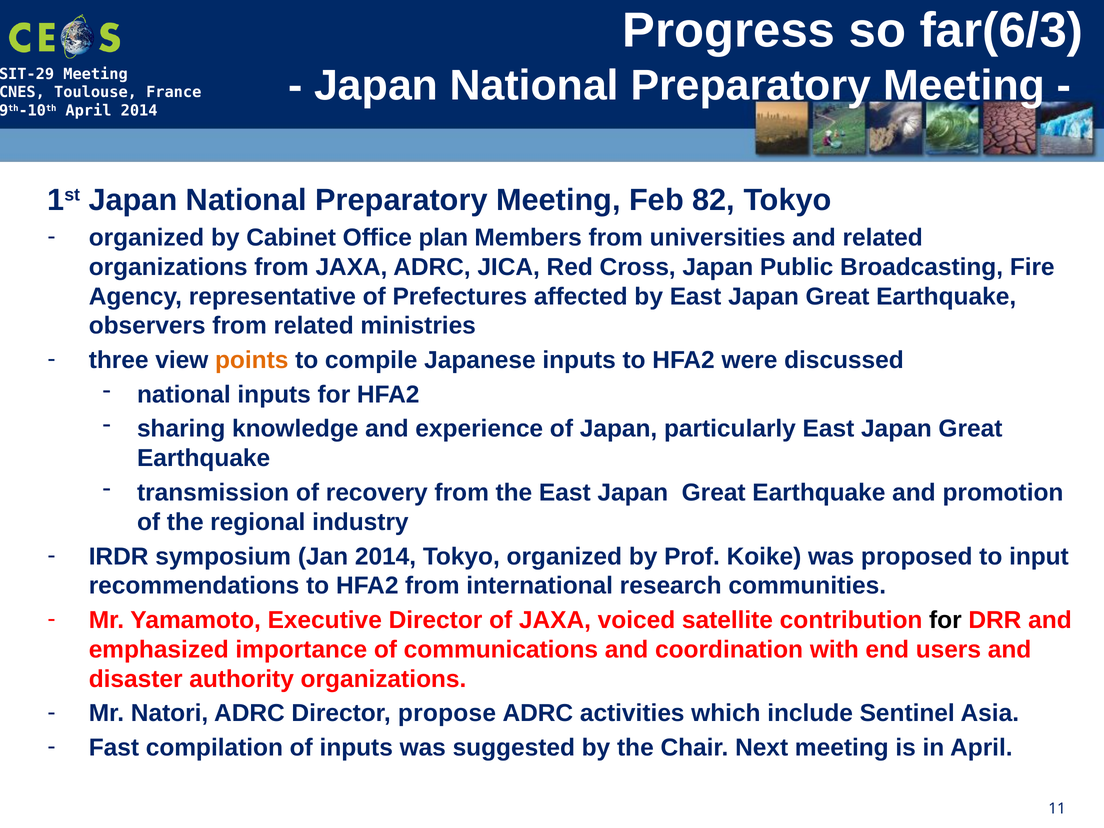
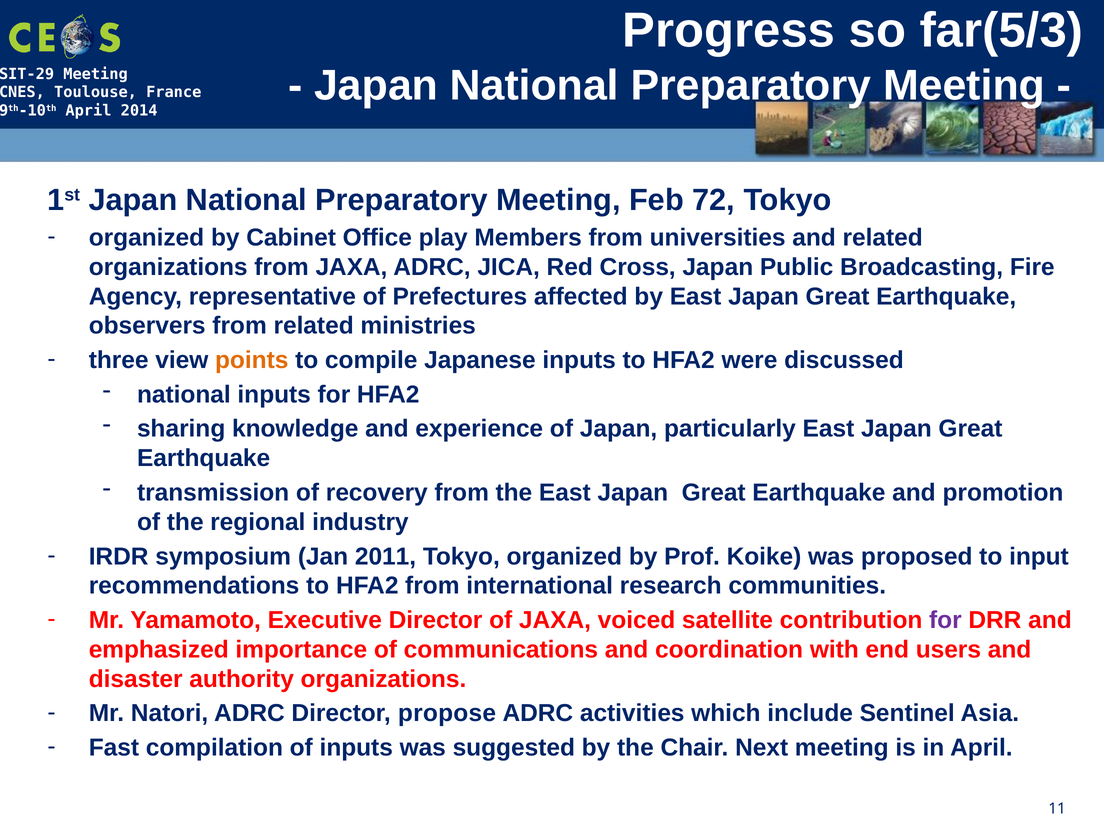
far(6/3: far(6/3 -> far(5/3
82: 82 -> 72
plan: plan -> play
Jan 2014: 2014 -> 2011
for at (945, 620) colour: black -> purple
